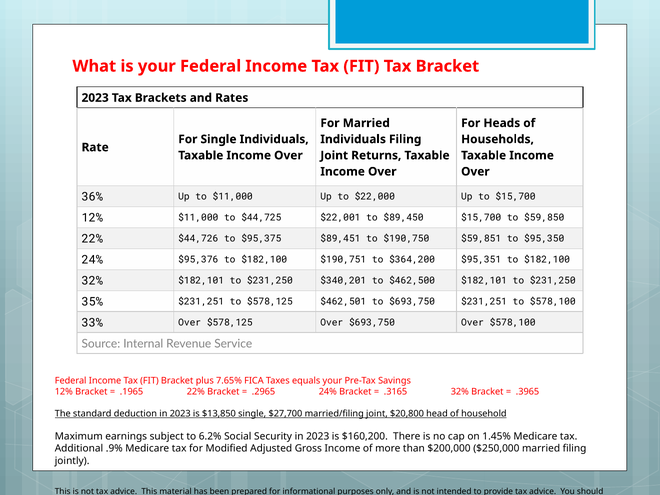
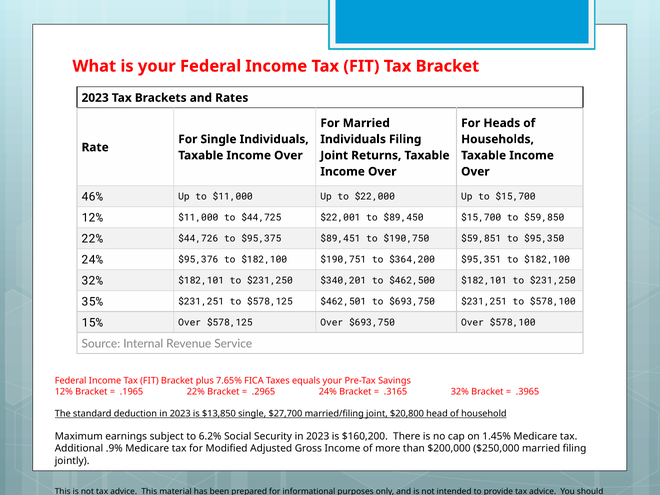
36%: 36% -> 46%
33%: 33% -> 15%
